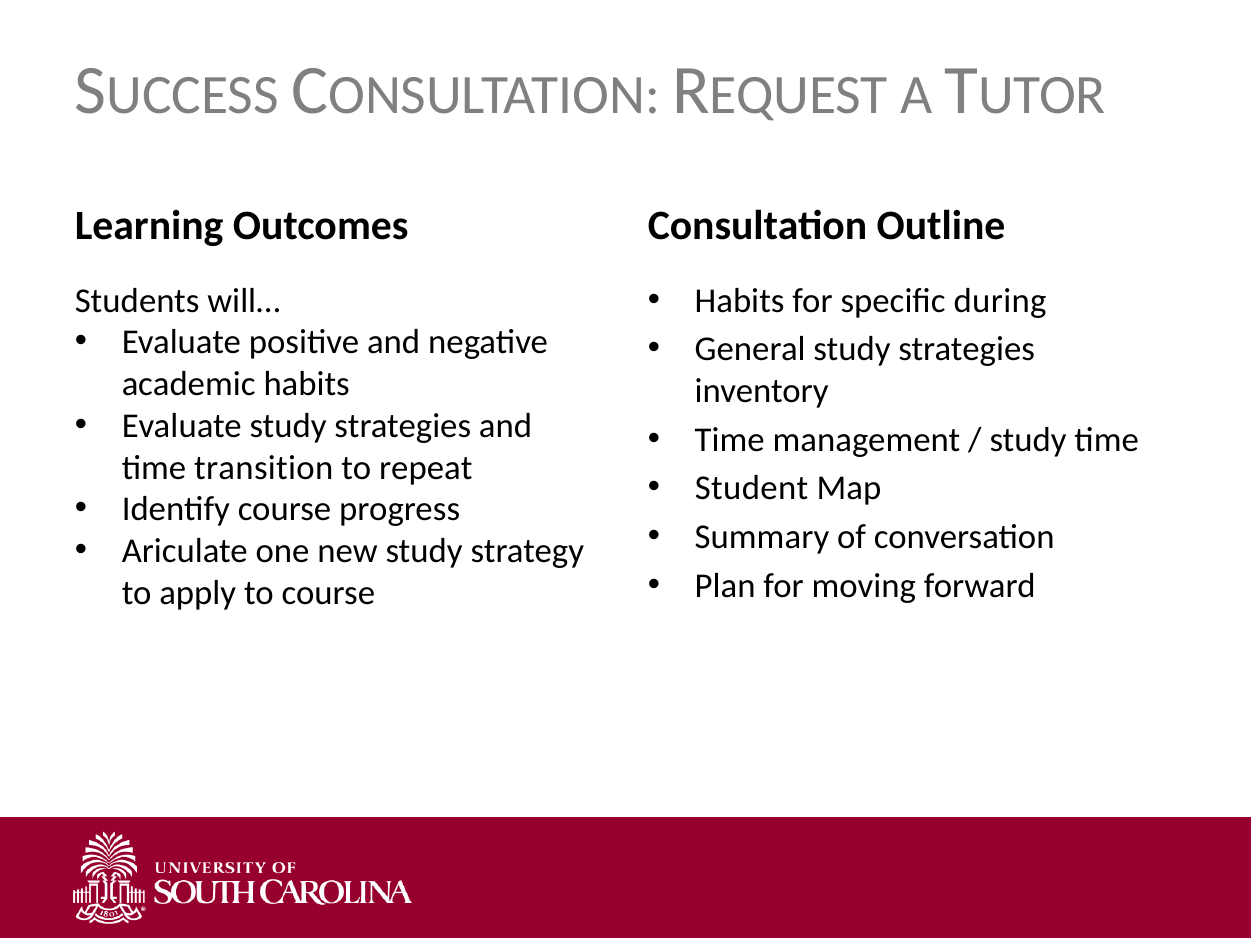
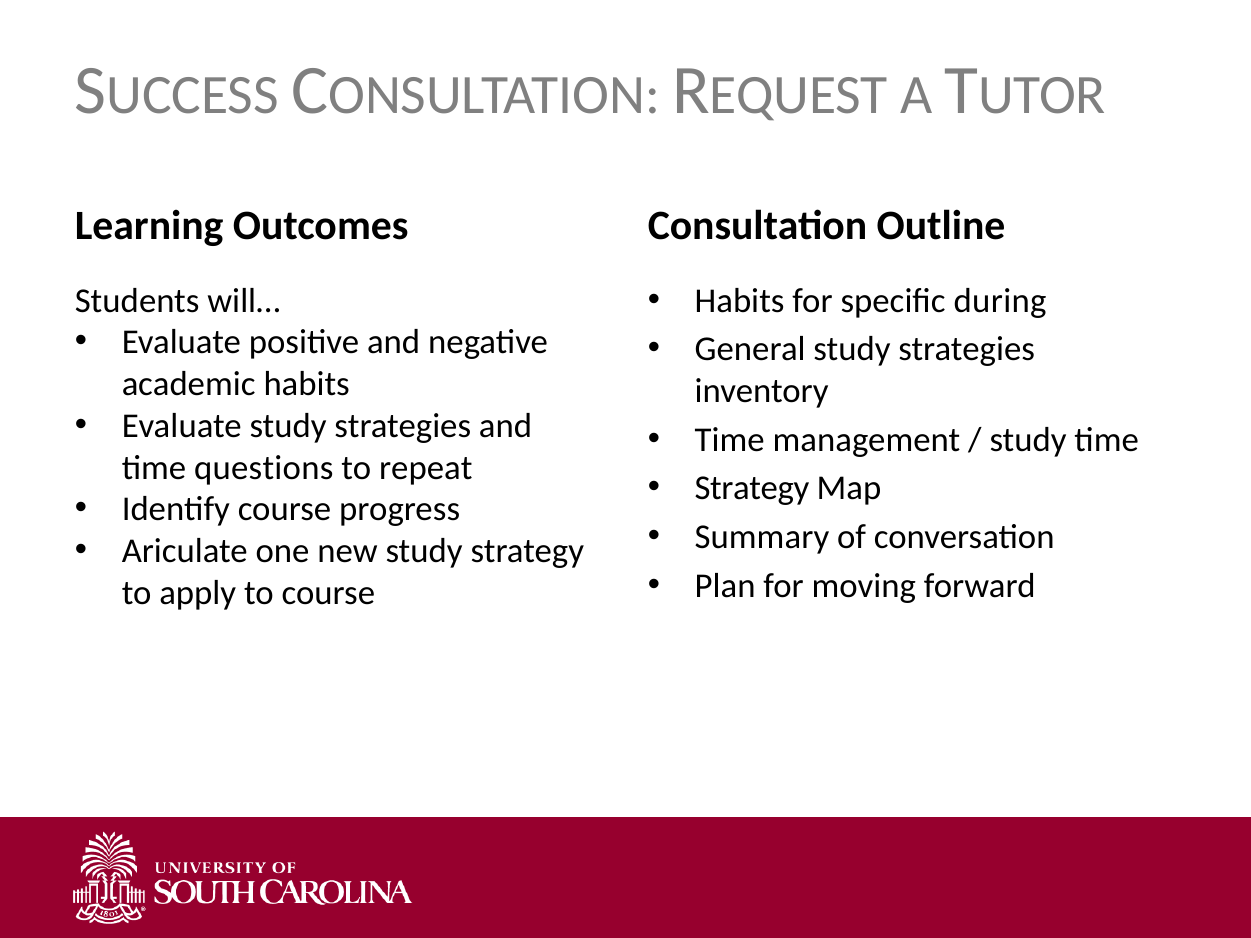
transition: transition -> questions
Student at (752, 489): Student -> Strategy
